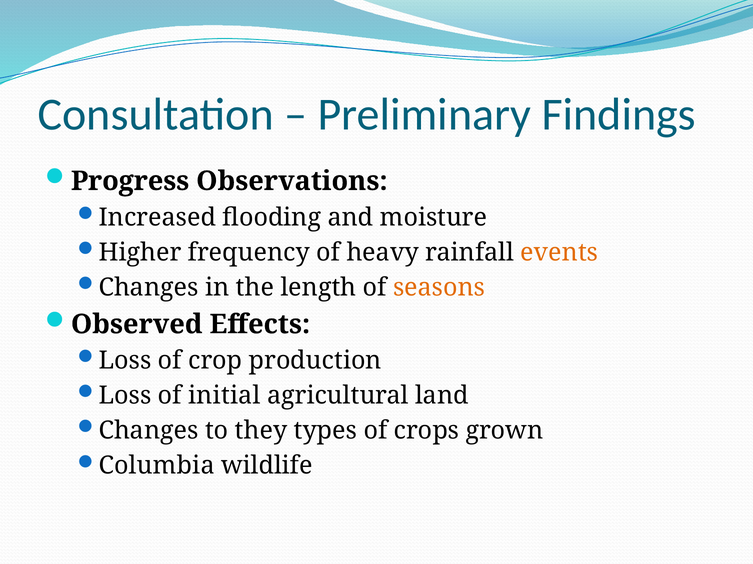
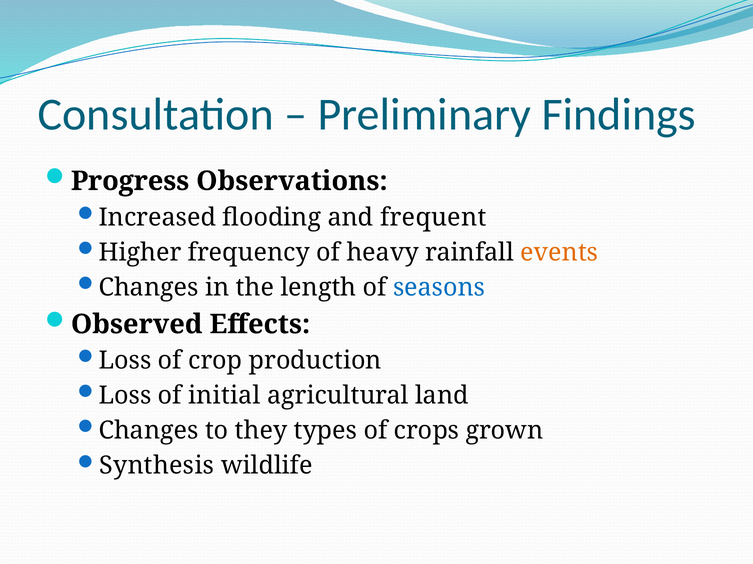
moisture: moisture -> frequent
seasons colour: orange -> blue
Columbia: Columbia -> Synthesis
